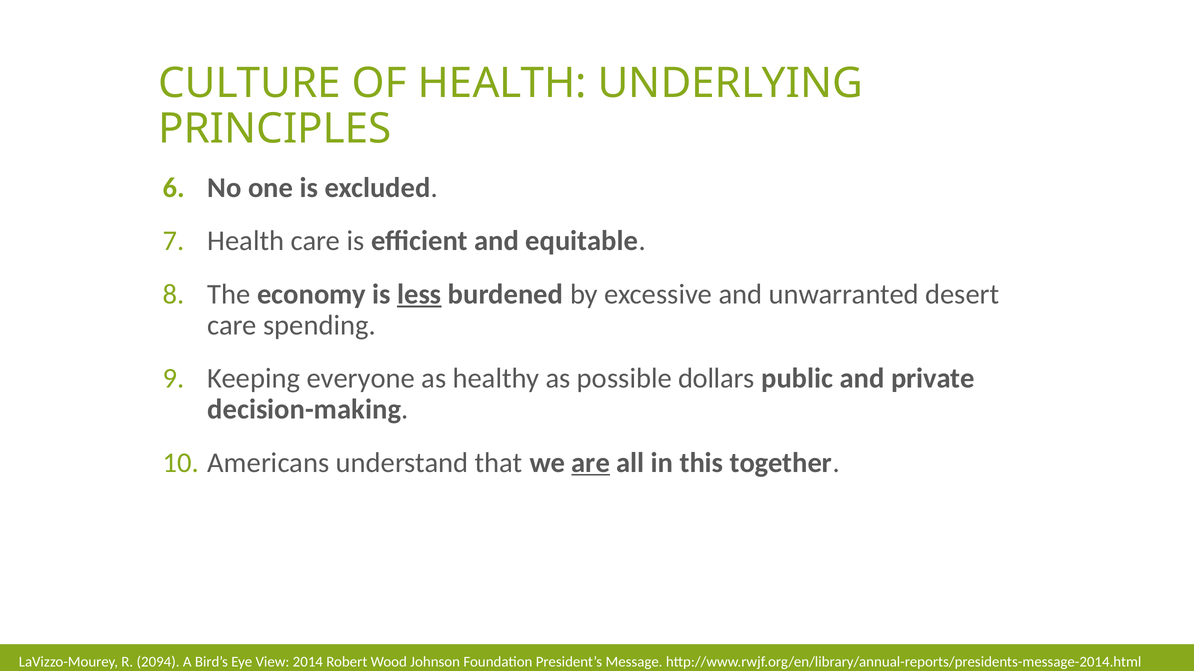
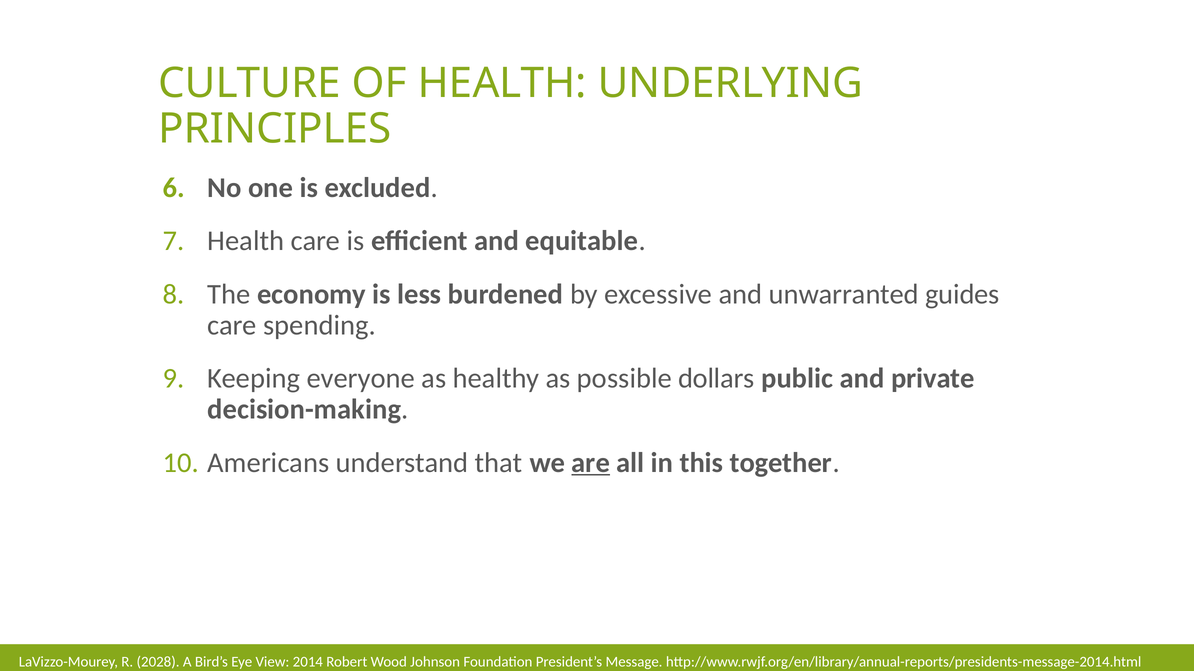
less underline: present -> none
desert: desert -> guides
2094: 2094 -> 2028
